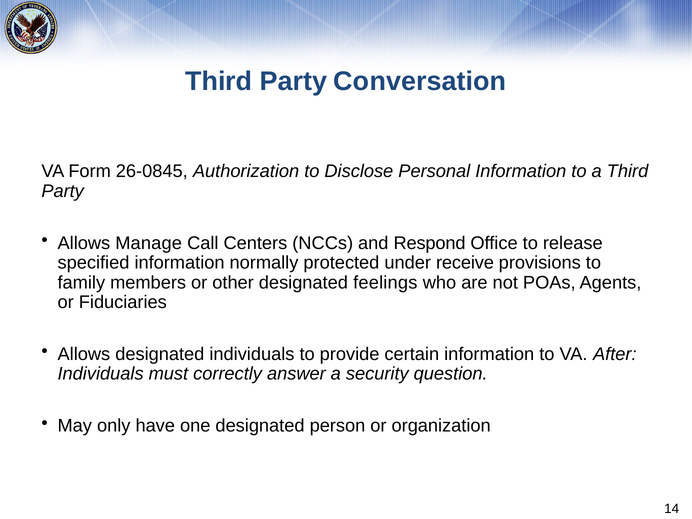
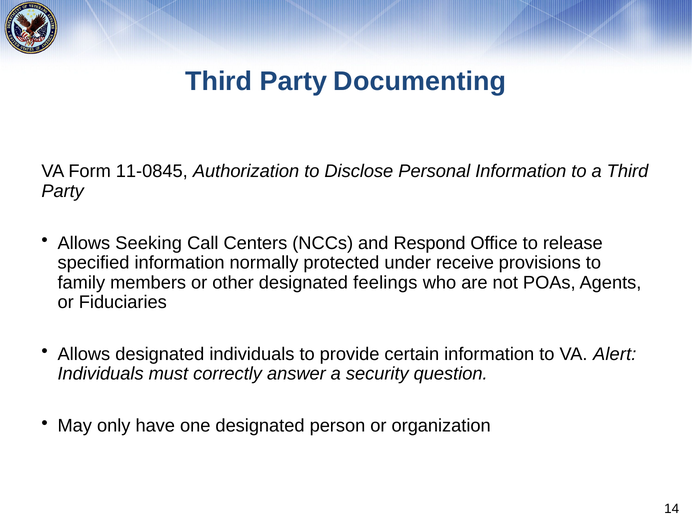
Conversation: Conversation -> Documenting
26-0845: 26-0845 -> 11-0845
Manage: Manage -> Seeking
After: After -> Alert
